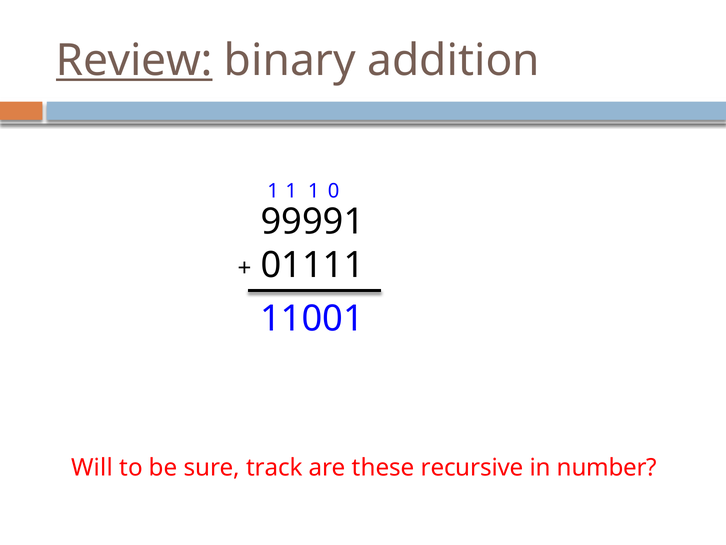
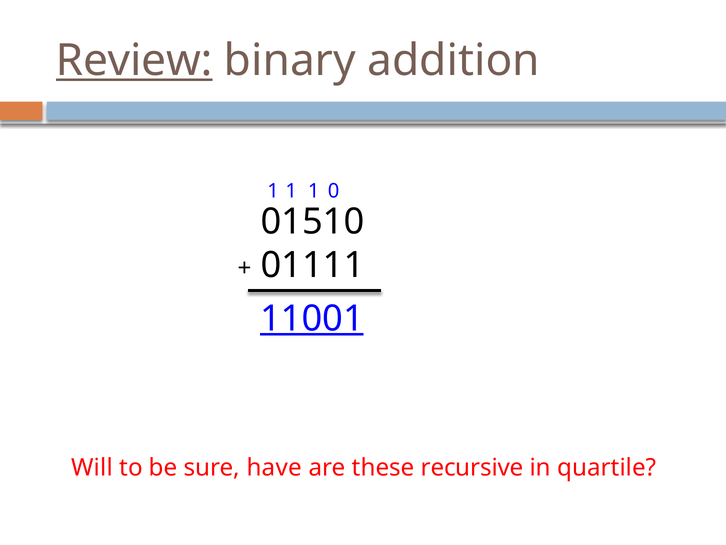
99991: 99991 -> 01510
11001 underline: none -> present
track: track -> have
number: number -> quartile
